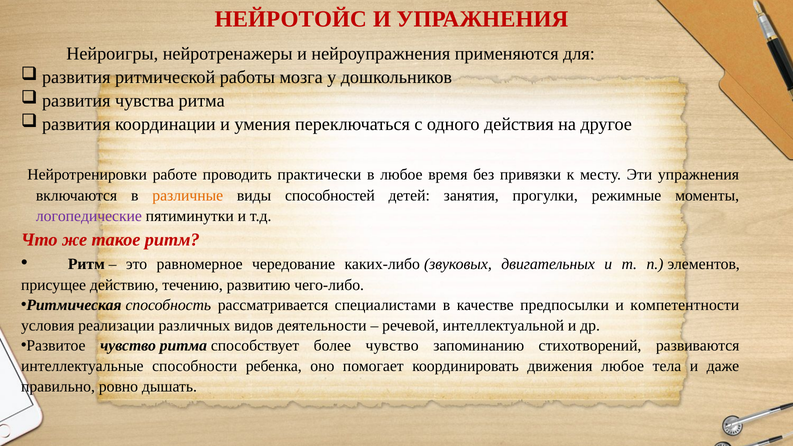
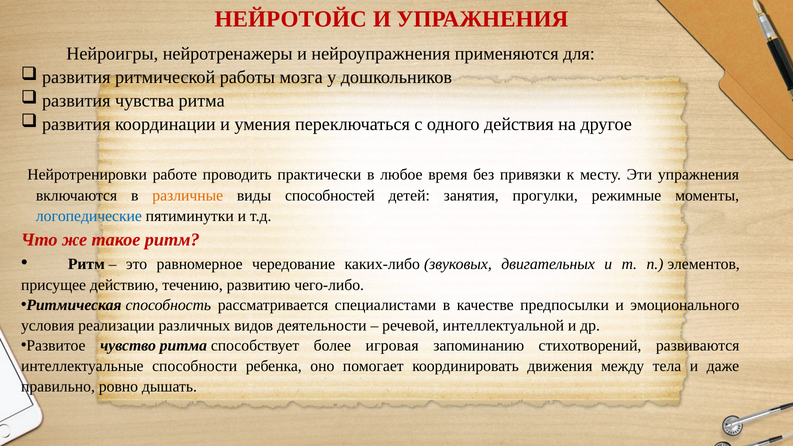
логопедические colour: purple -> blue
компетентности: компетентности -> эмоционального
более чувство: чувство -> игровая
движения любое: любое -> между
